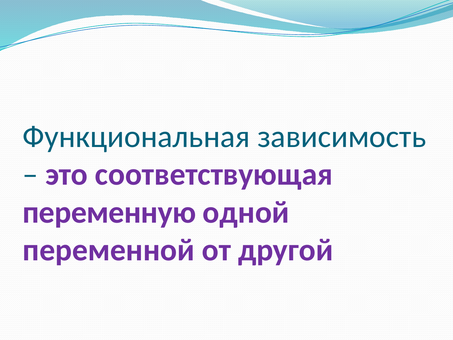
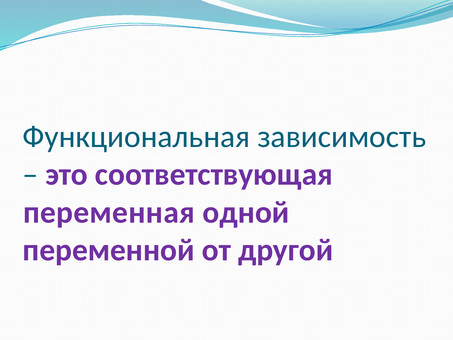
переменную: переменную -> переменная
